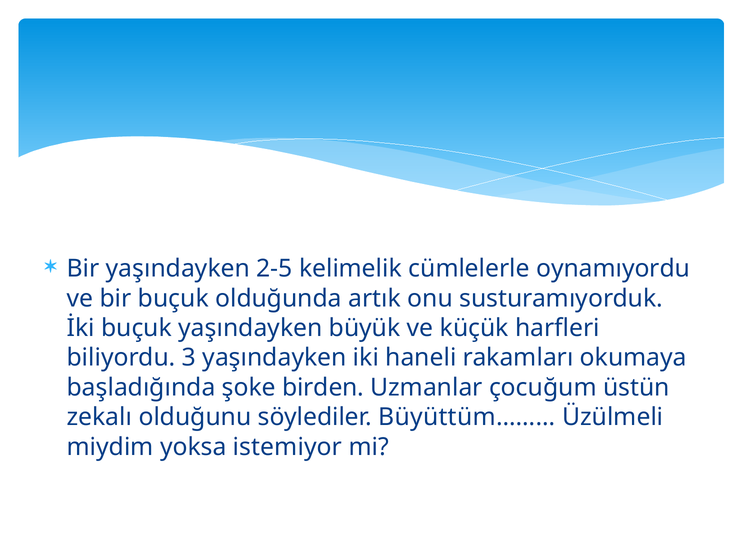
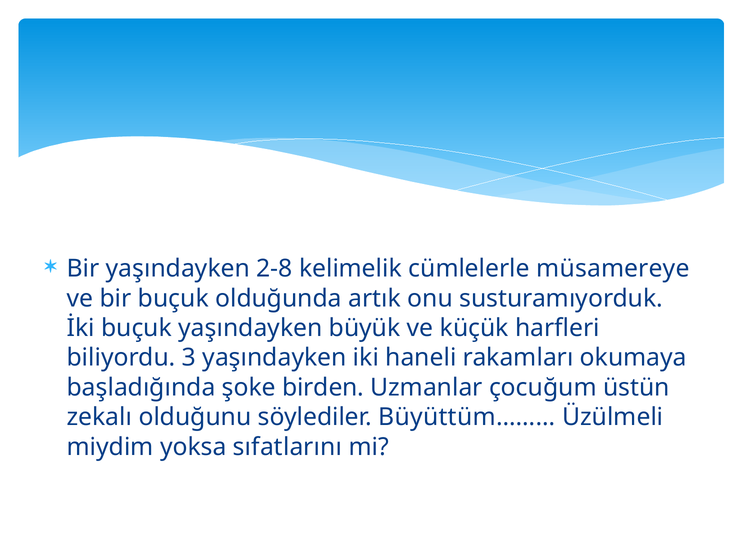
2-5: 2-5 -> 2-8
oynamıyordu: oynamıyordu -> müsamereye
istemiyor: istemiyor -> sıfatlarını
